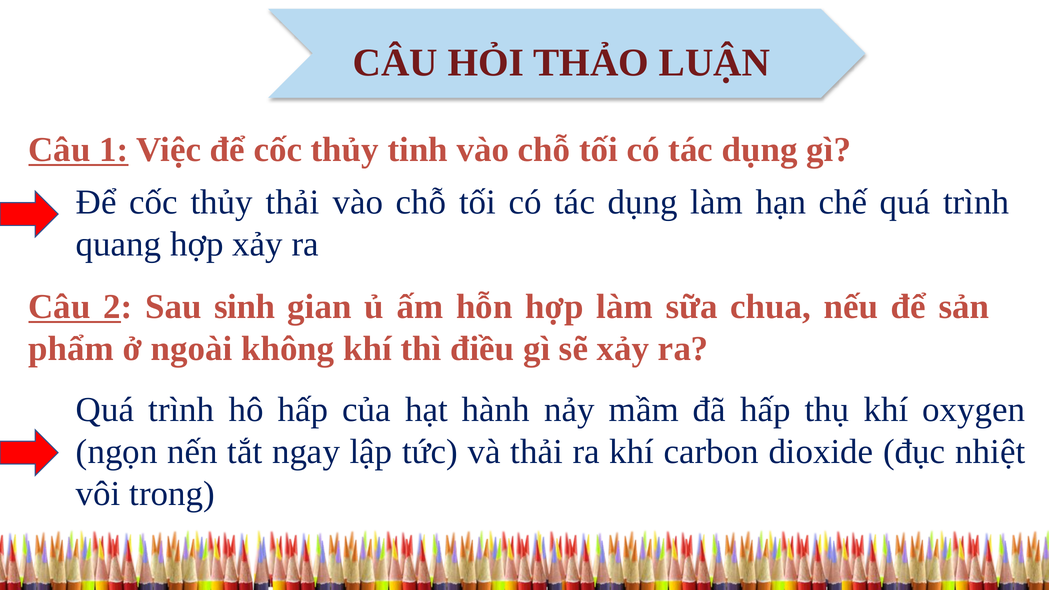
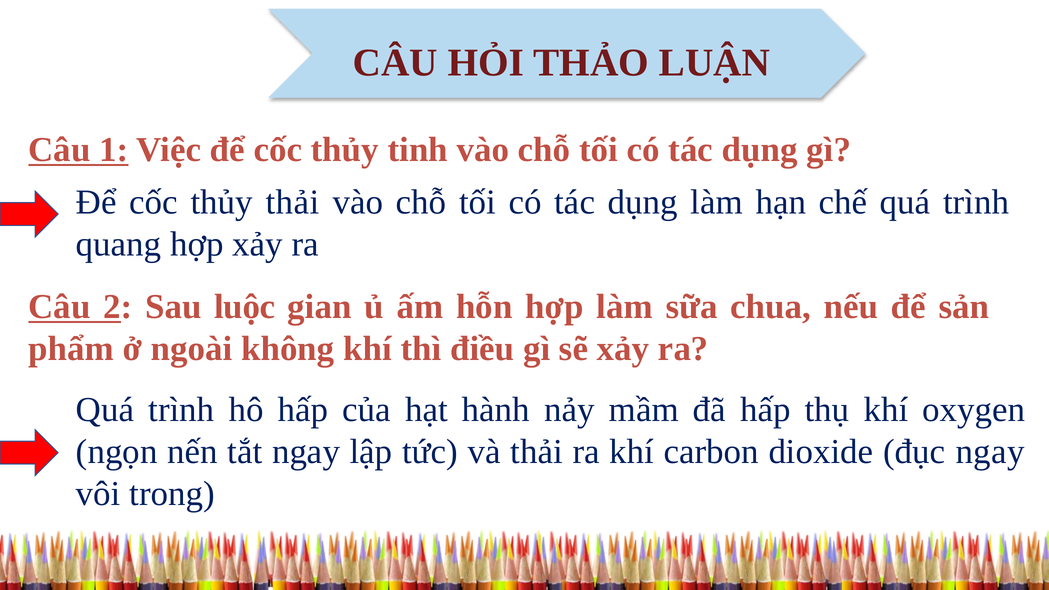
sinh: sinh -> luộc
đục nhiệt: nhiệt -> ngay
